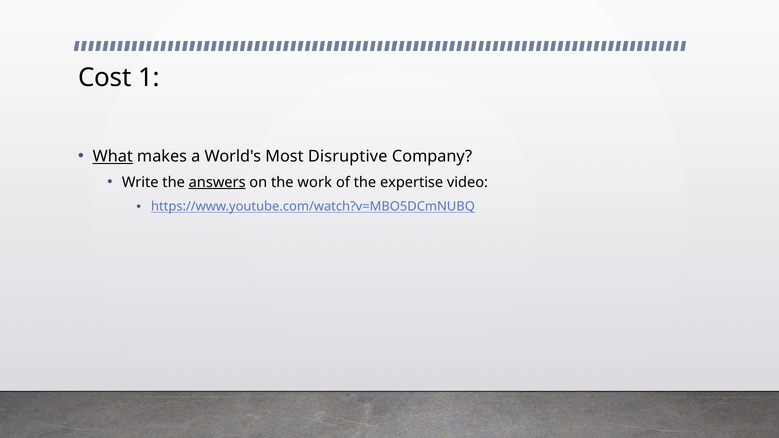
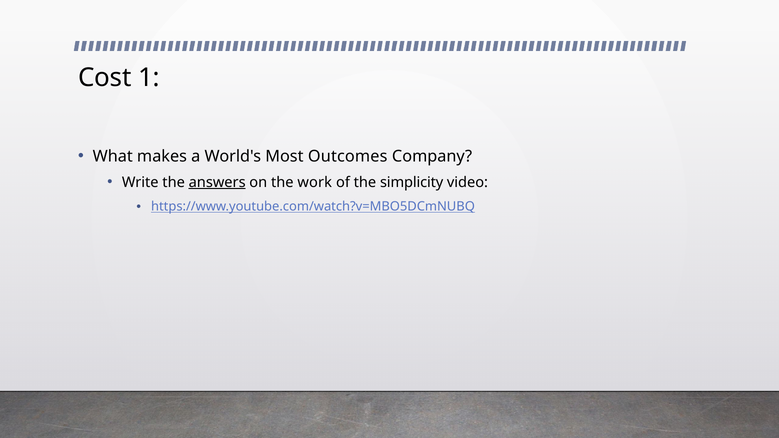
What underline: present -> none
Disruptive: Disruptive -> Outcomes
expertise: expertise -> simplicity
